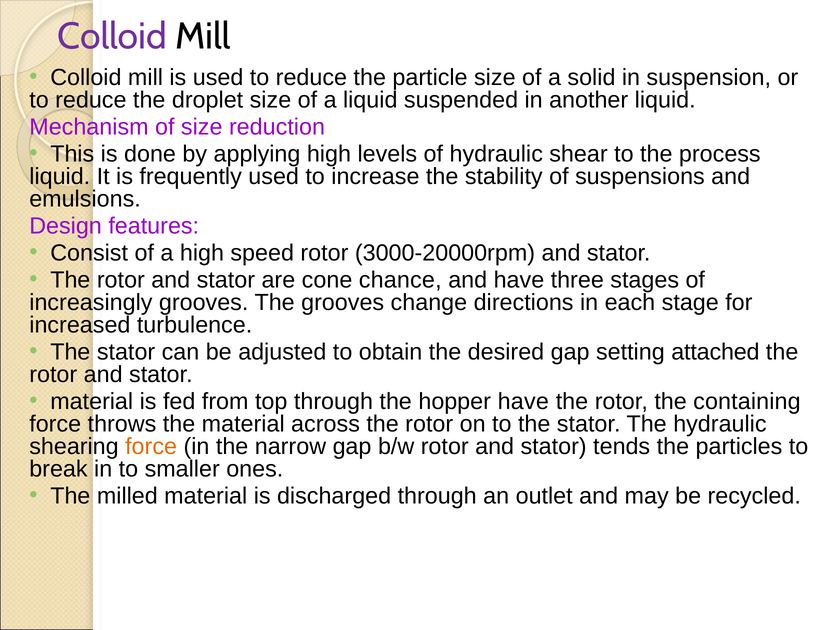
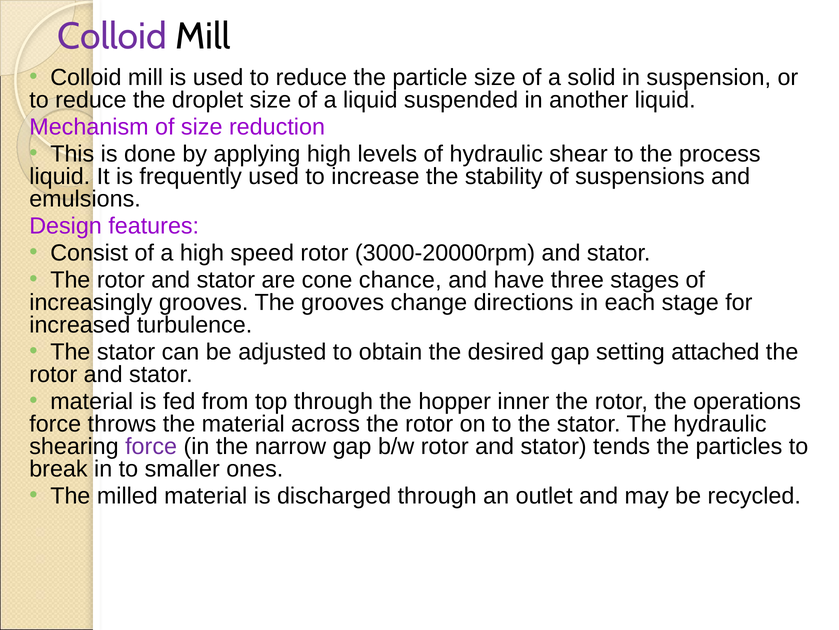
hopper have: have -> inner
containing: containing -> operations
force at (151, 446) colour: orange -> purple
